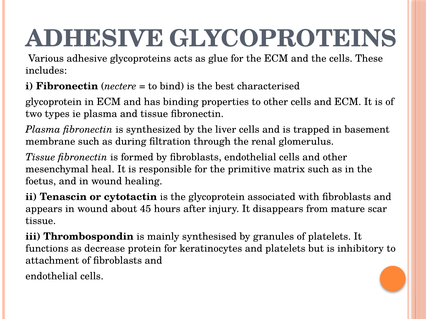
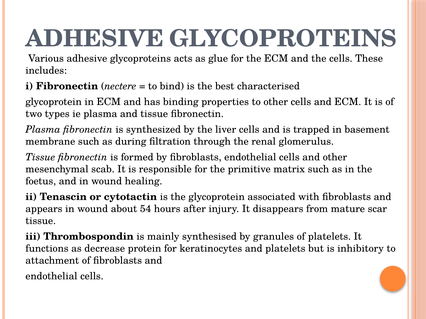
heal: heal -> scab
45: 45 -> 54
